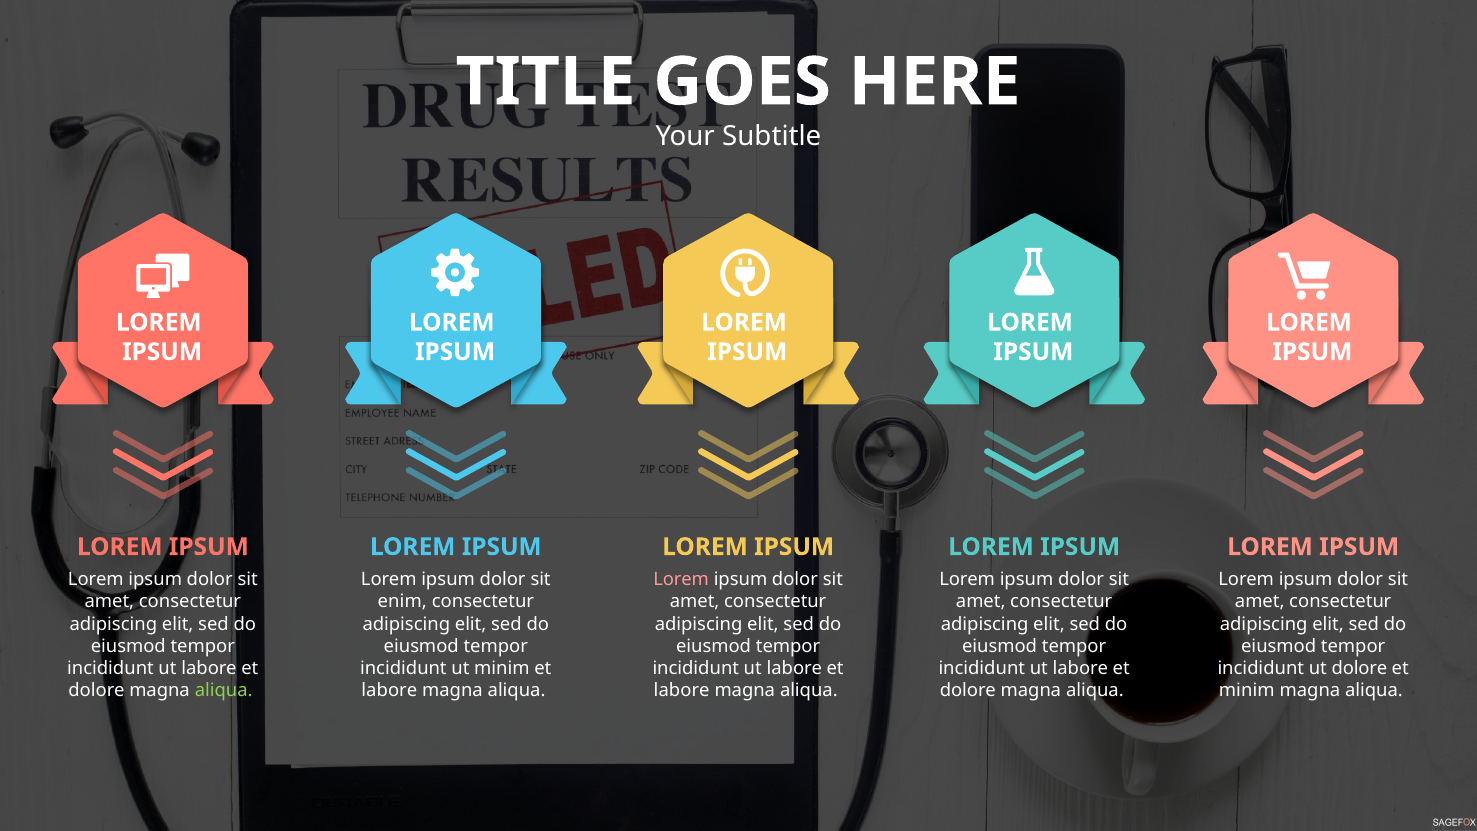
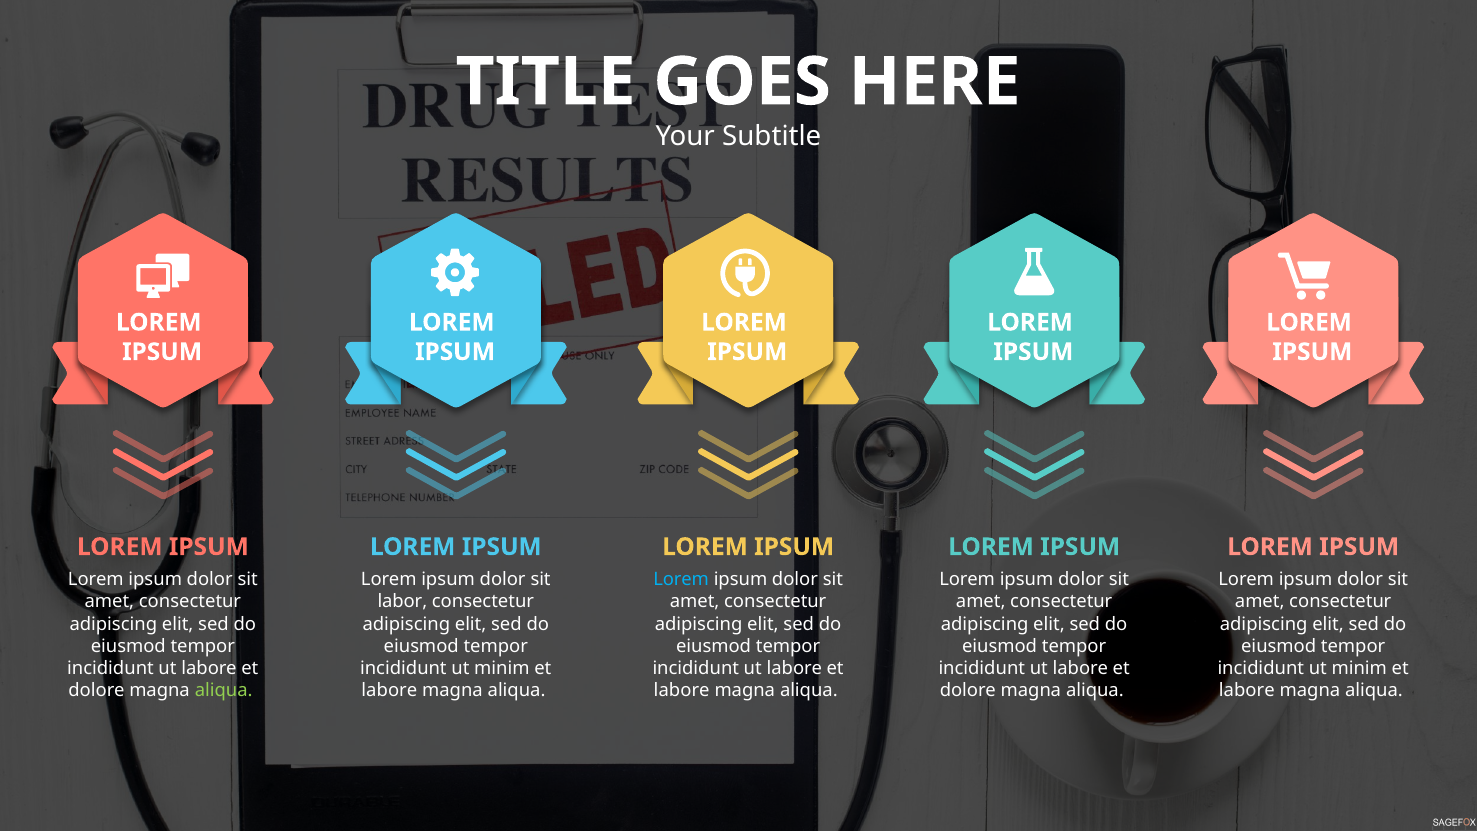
Lorem at (681, 580) colour: pink -> light blue
enim: enim -> labor
dolore at (1359, 668): dolore -> minim
minim at (1247, 690): minim -> labore
